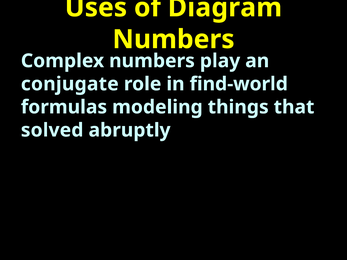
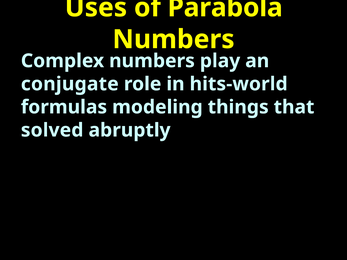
Diagram: Diagram -> Parabola
find-world: find-world -> hits-world
